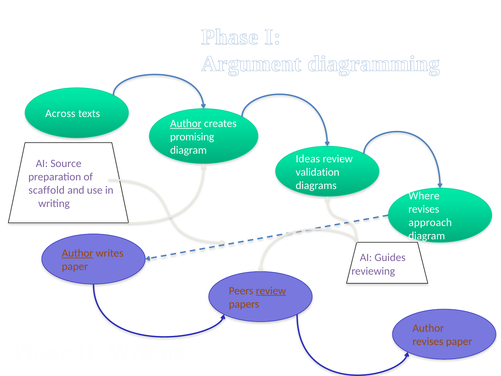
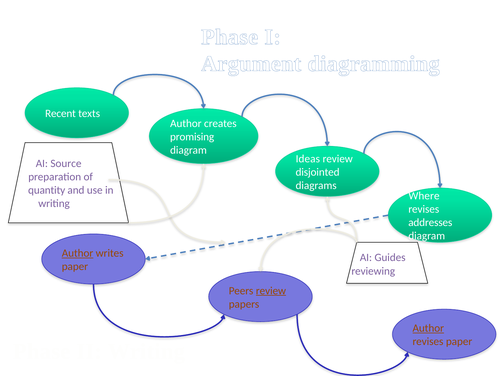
Across: Across -> Recent
Author at (186, 123) underline: present -> none
validation: validation -> disjointed
scaffold: scaffold -> quantity
approach: approach -> addresses
Author at (428, 328) underline: none -> present
